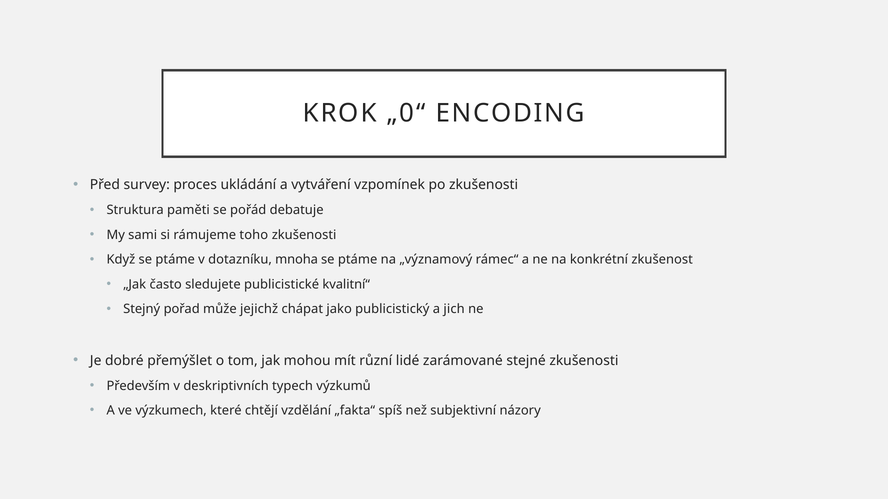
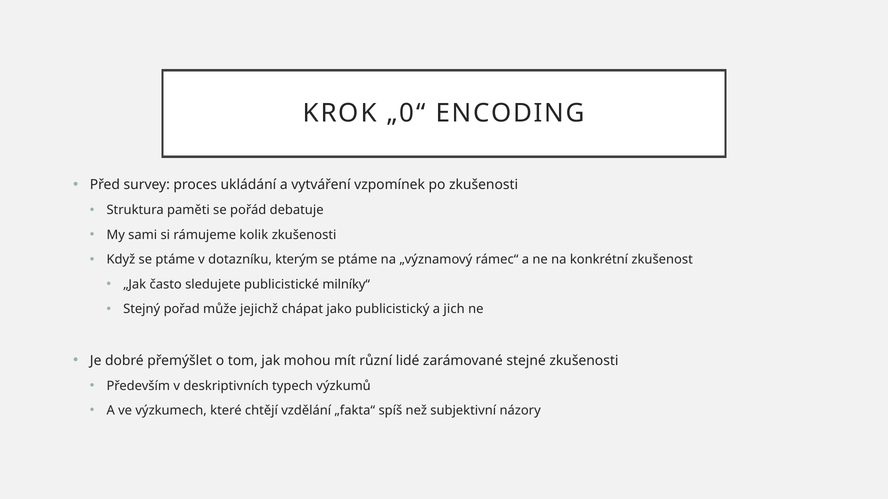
toho: toho -> kolik
mnoha: mnoha -> kterým
kvalitní“: kvalitní“ -> milníky“
